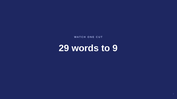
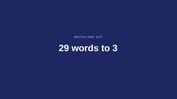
9: 9 -> 3
